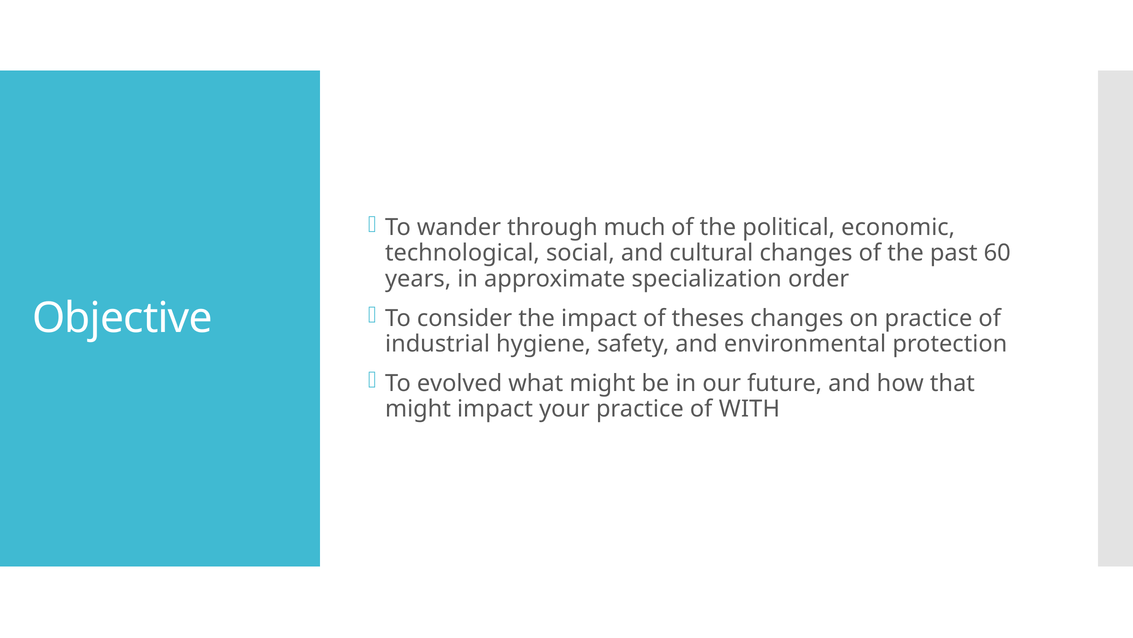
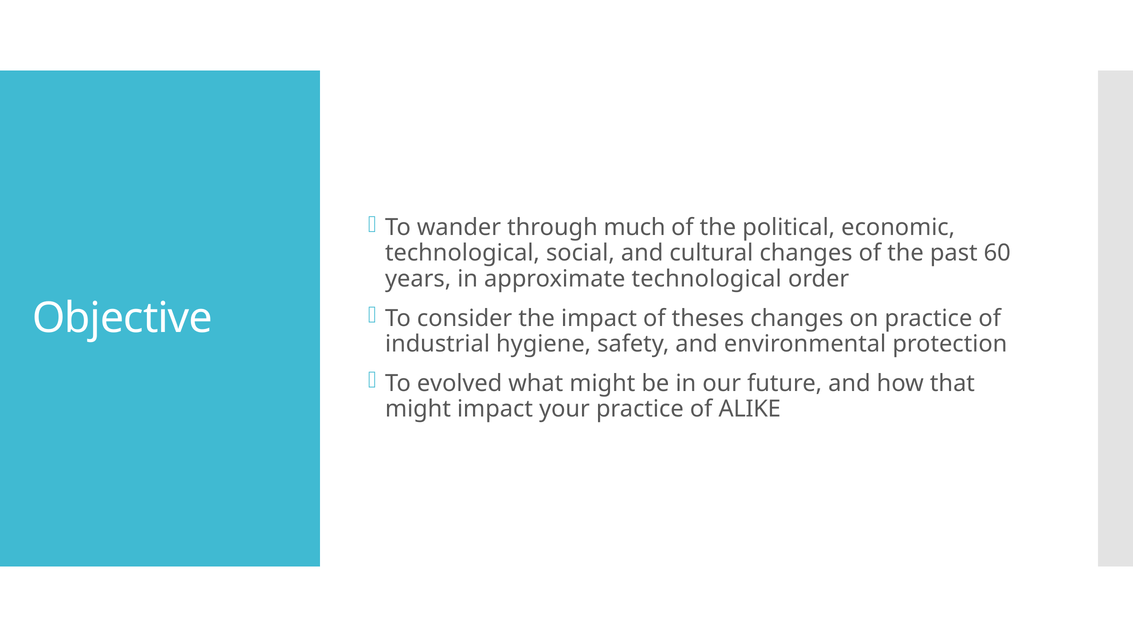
approximate specialization: specialization -> technological
WITH: WITH -> ALIKE
